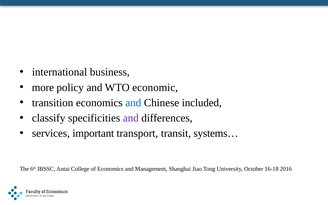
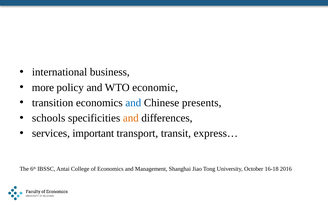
included: included -> presents
classify: classify -> schools
and at (131, 118) colour: purple -> orange
systems…: systems… -> express…
